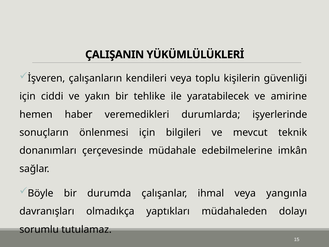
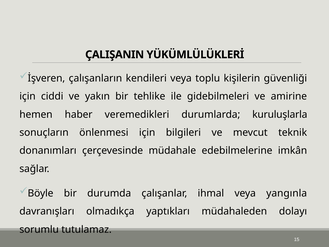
yaratabilecek: yaratabilecek -> gidebilmeleri
işyerlerinde: işyerlerinde -> kuruluşlarla
